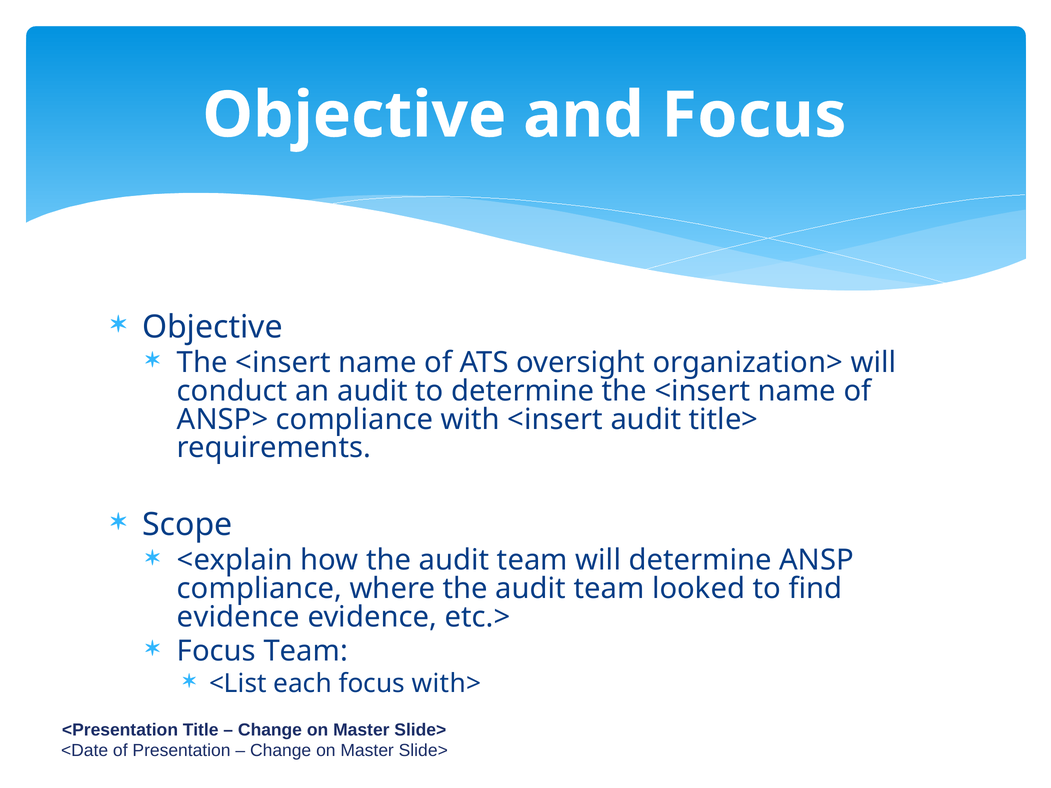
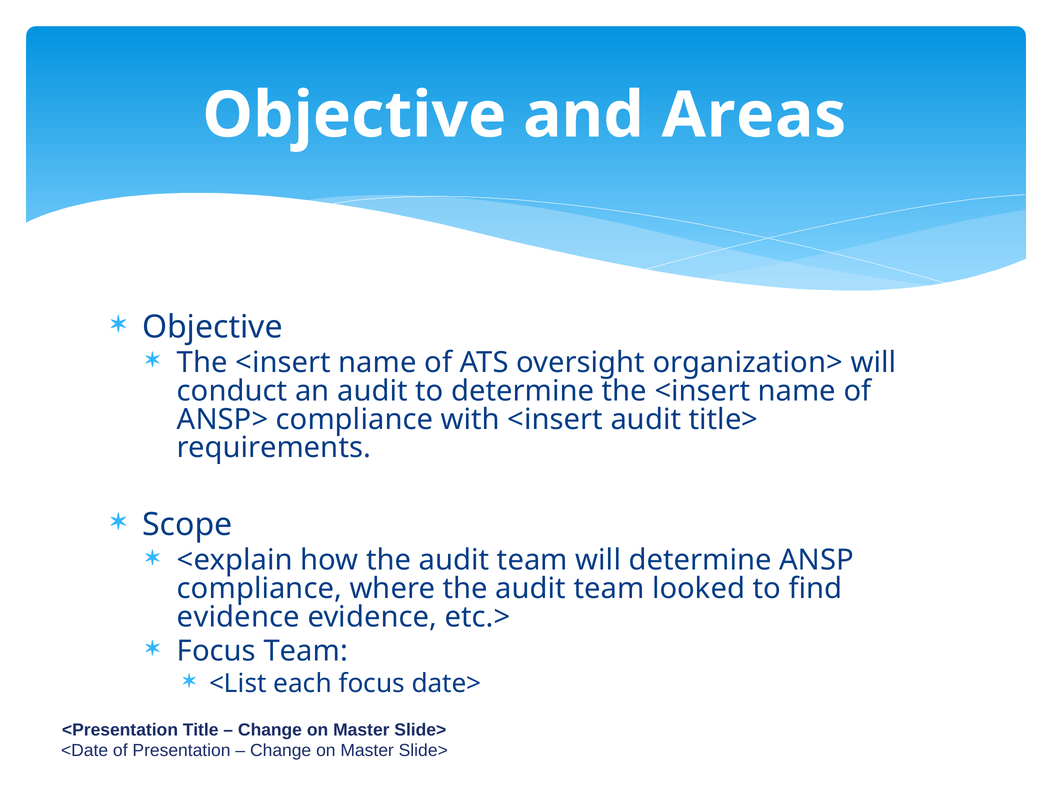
and Focus: Focus -> Areas
with>: with> -> date>
